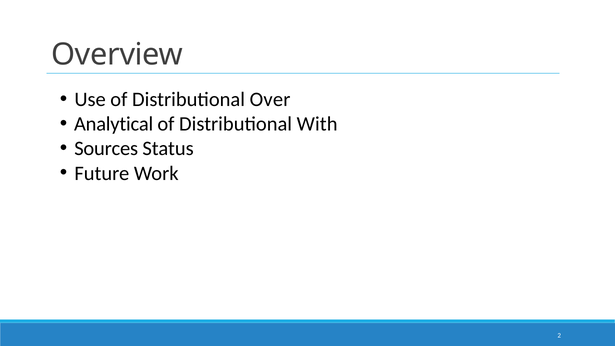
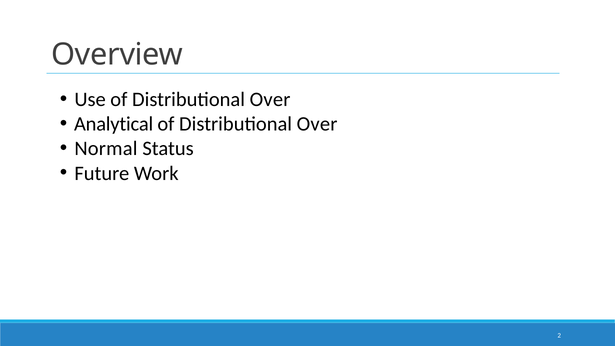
With at (317, 124): With -> Over
Sources: Sources -> Normal
